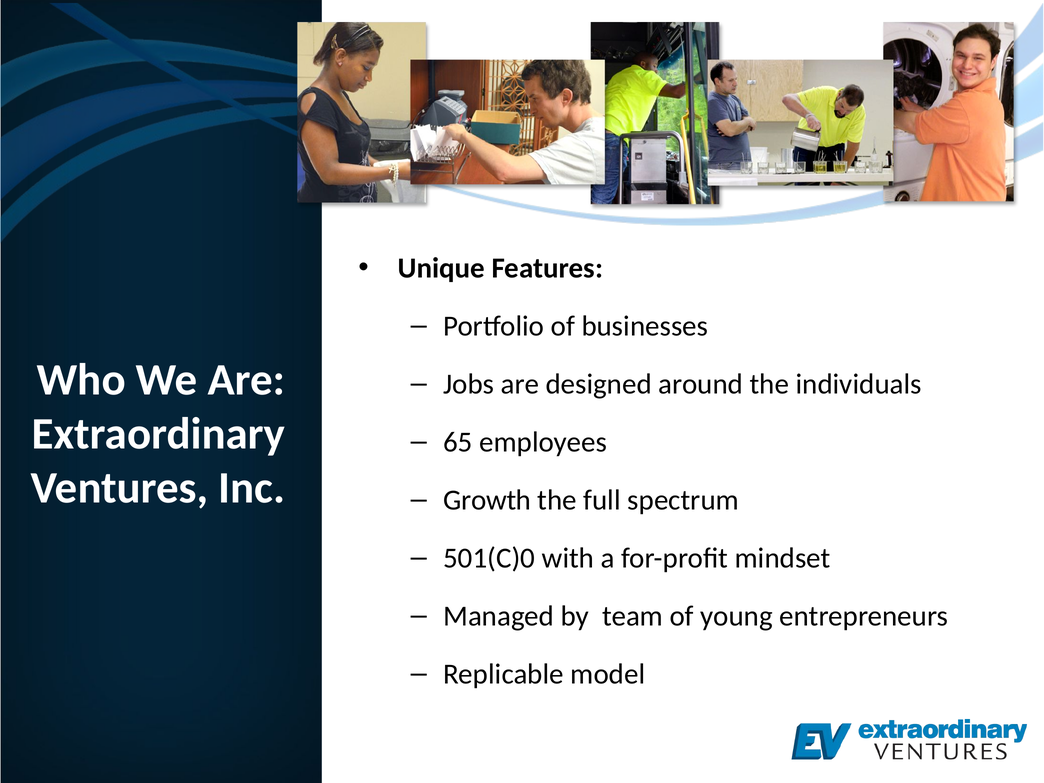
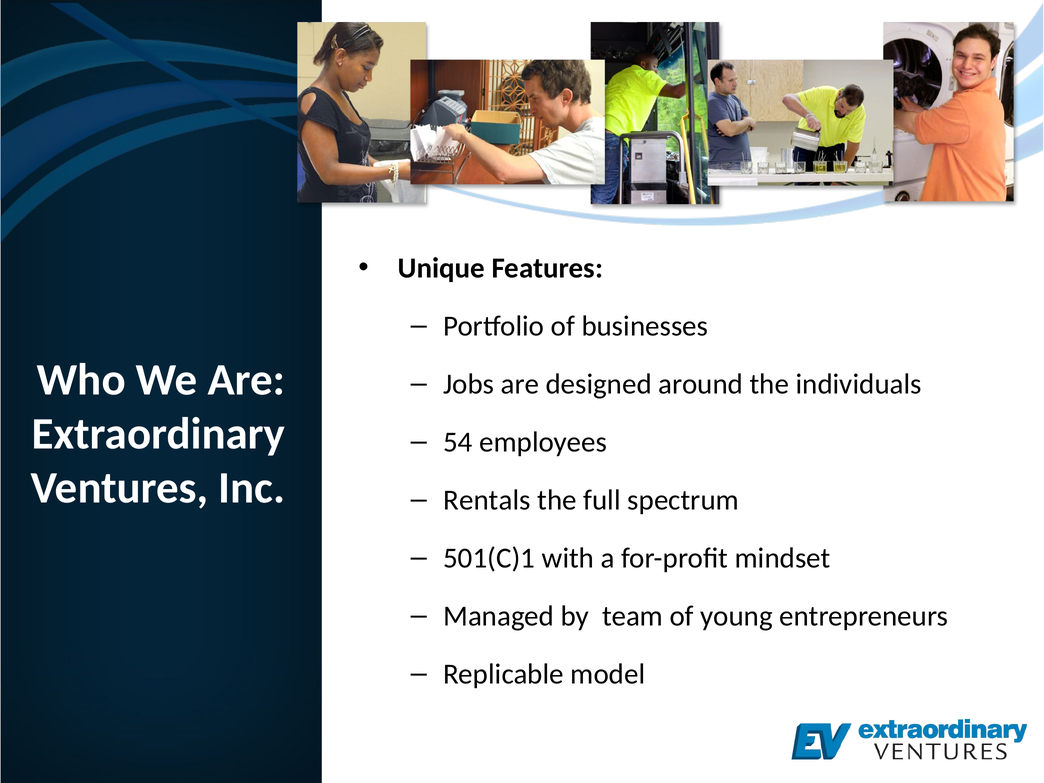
65: 65 -> 54
Growth: Growth -> Rentals
501(C)0: 501(C)0 -> 501(C)1
